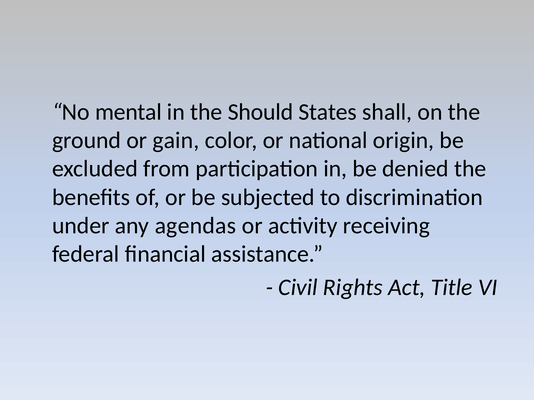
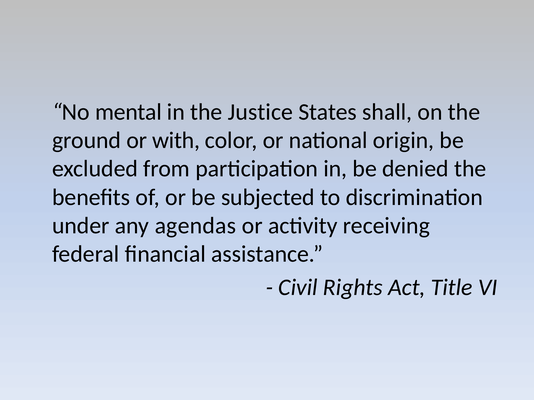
Should: Should -> Justice
gain: gain -> with
